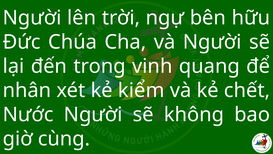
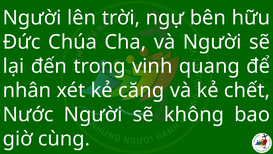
kiểm: kiểm -> căng
